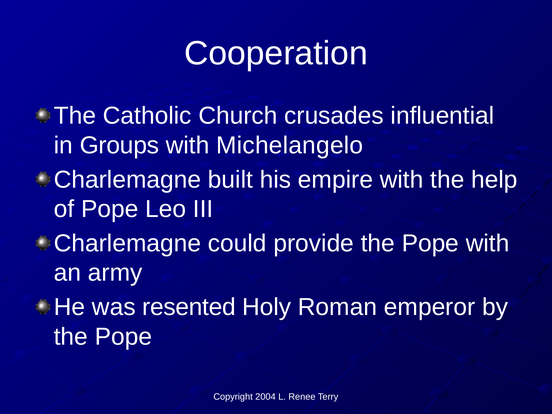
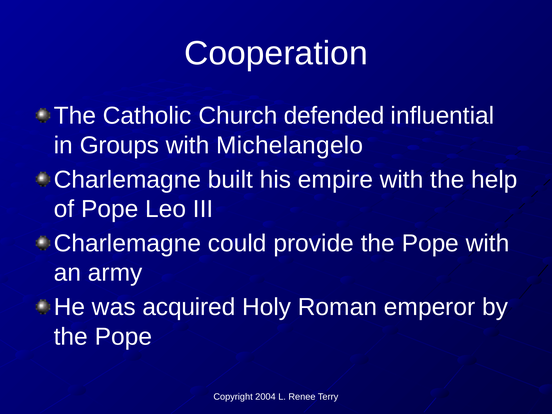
crusades: crusades -> defended
resented: resented -> acquired
